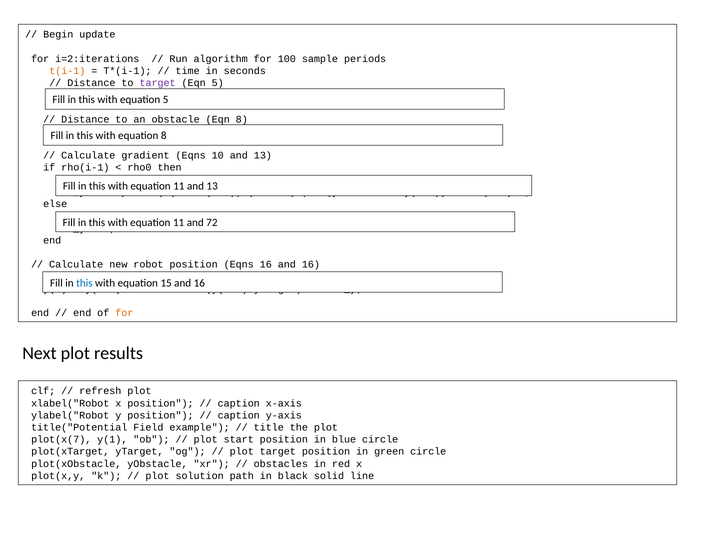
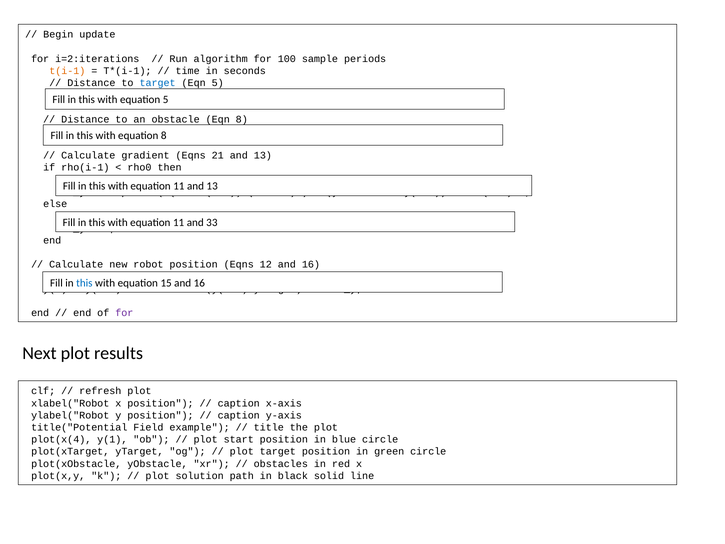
target at (158, 83) colour: purple -> blue
10: 10 -> 21
72: 72 -> 33
Eqns 16: 16 -> 12
for at (124, 313) colour: orange -> purple
plot(x(7: plot(x(7 -> plot(x(4
